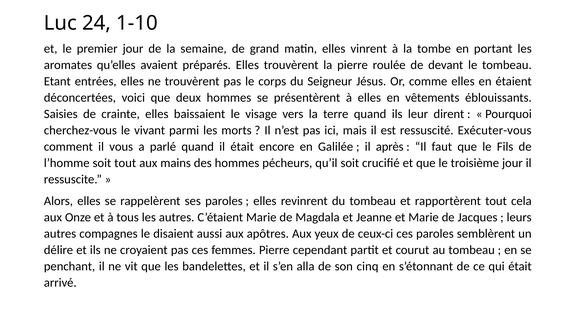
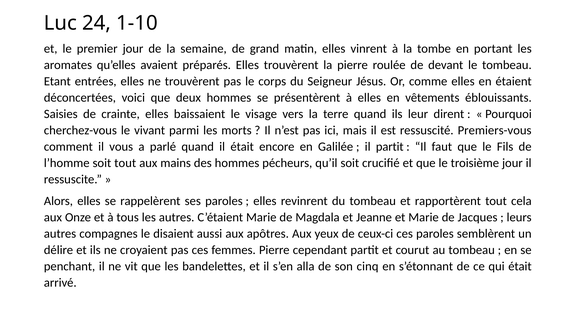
Exécuter-vous: Exécuter-vous -> Premiers-vous
il après: après -> partit
